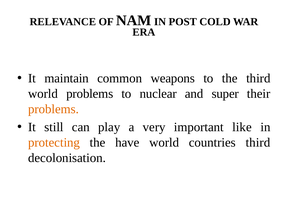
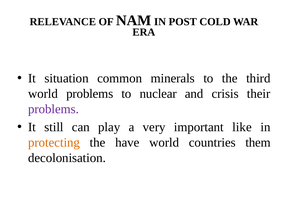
maintain: maintain -> situation
weapons: weapons -> minerals
super: super -> crisis
problems at (53, 109) colour: orange -> purple
countries third: third -> them
